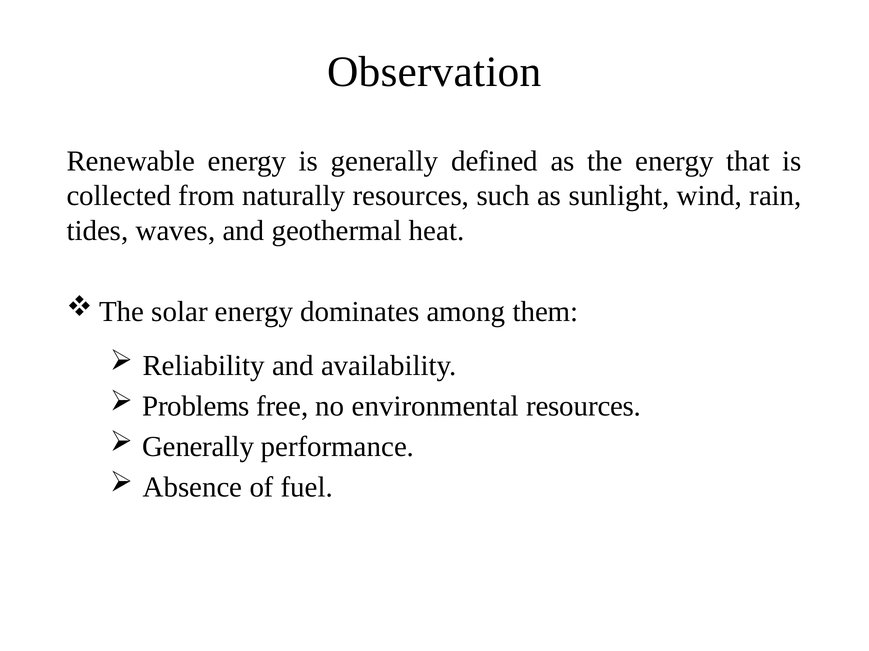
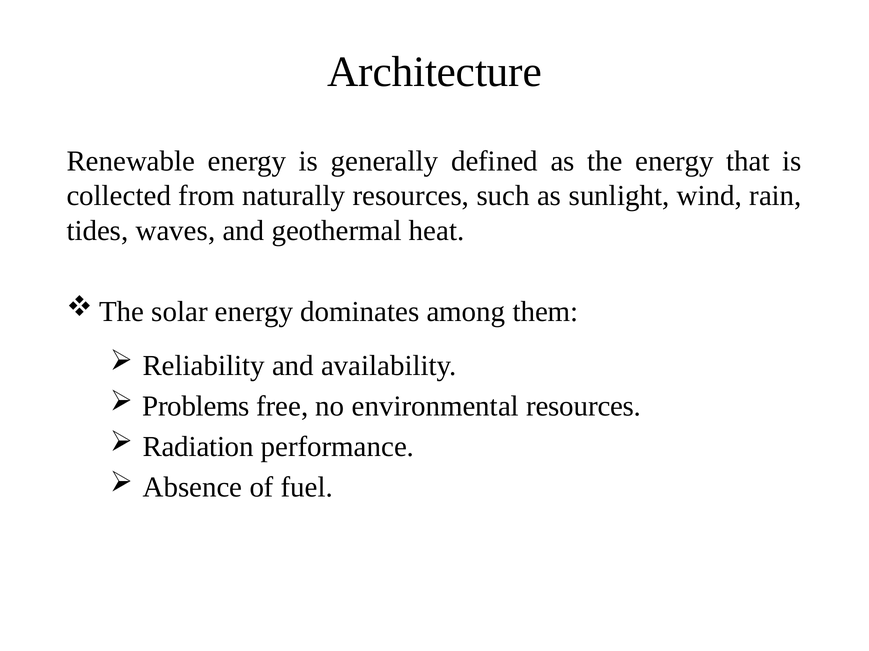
Observation: Observation -> Architecture
Generally at (198, 447): Generally -> Radiation
